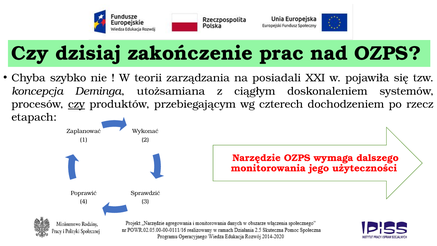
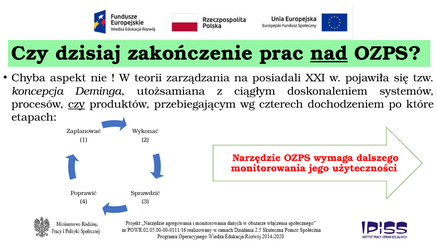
nad underline: none -> present
szybko: szybko -> aspekt
rzecz: rzecz -> które
